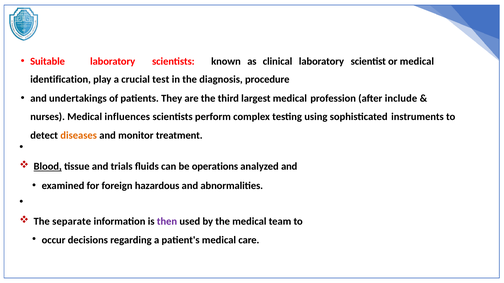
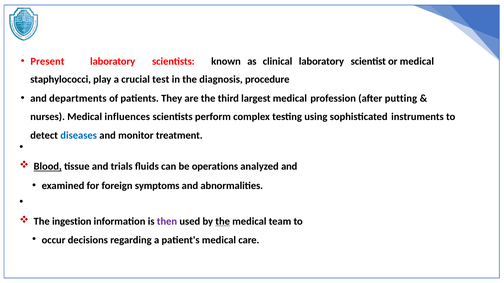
Suitable: Suitable -> Present
identification: identification -> staphylococci
undertakings: undertakings -> departments
include: include -> putting
diseases colour: orange -> blue
hazardous: hazardous -> symptoms
separate: separate -> ingestion
the at (223, 222) underline: none -> present
